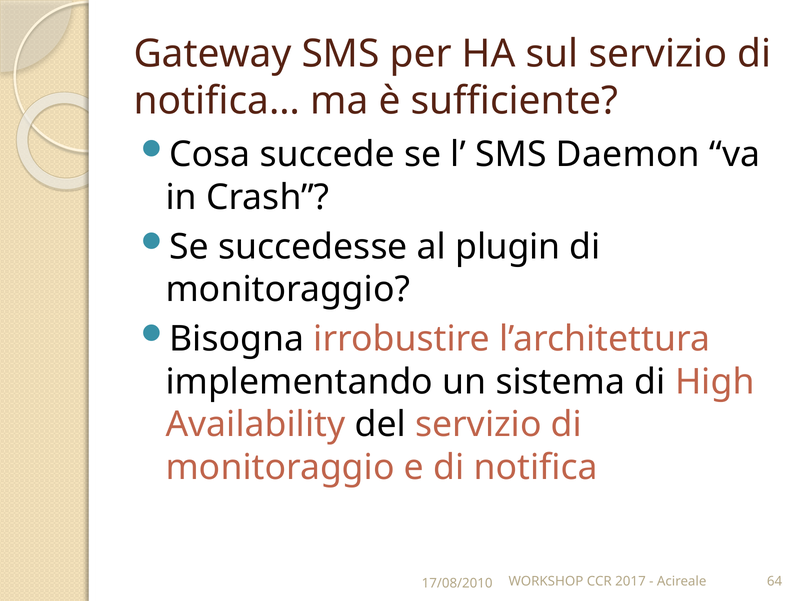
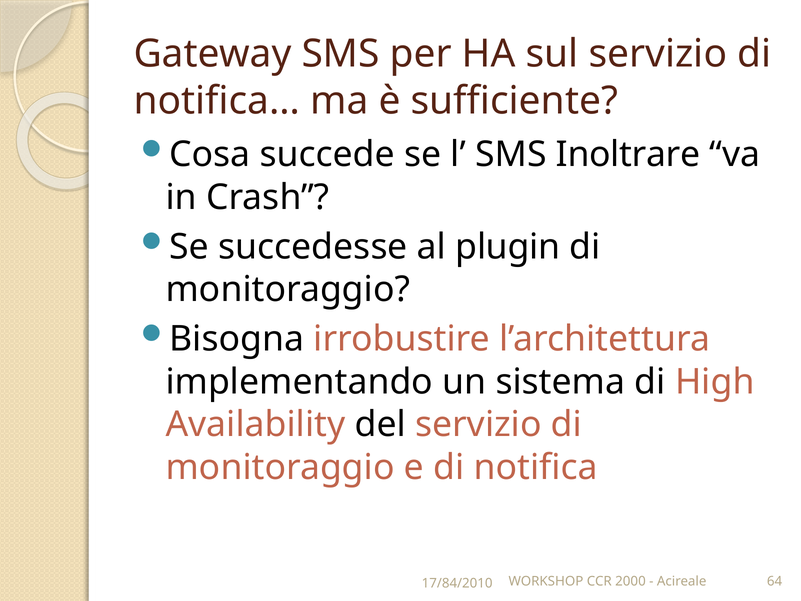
Daemon: Daemon -> Inoltrare
2017: 2017 -> 2000
17/08/2010: 17/08/2010 -> 17/84/2010
